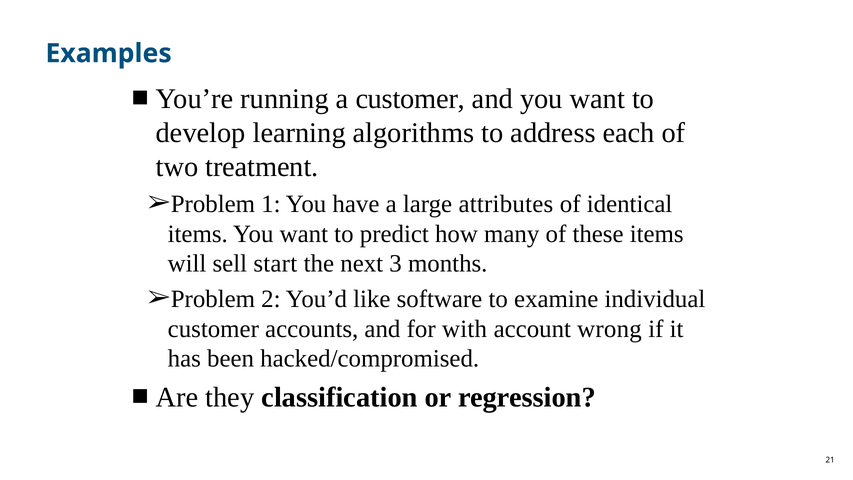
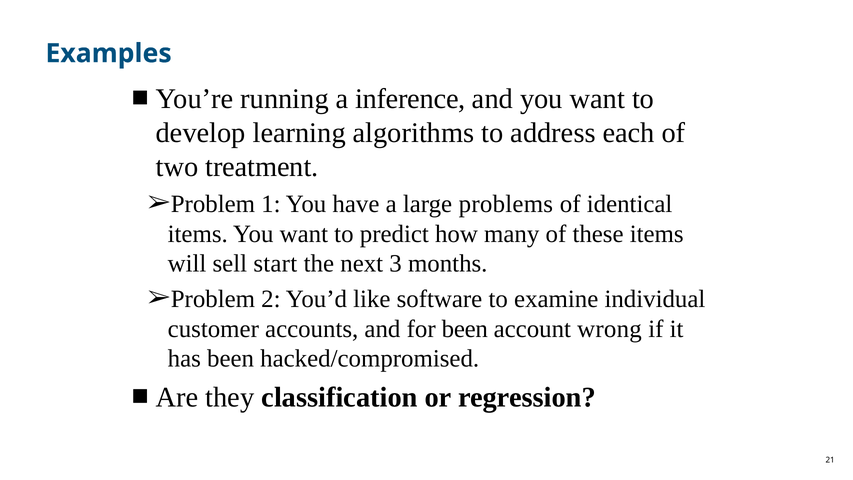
a customer: customer -> inference
attributes: attributes -> problems
for with: with -> been
